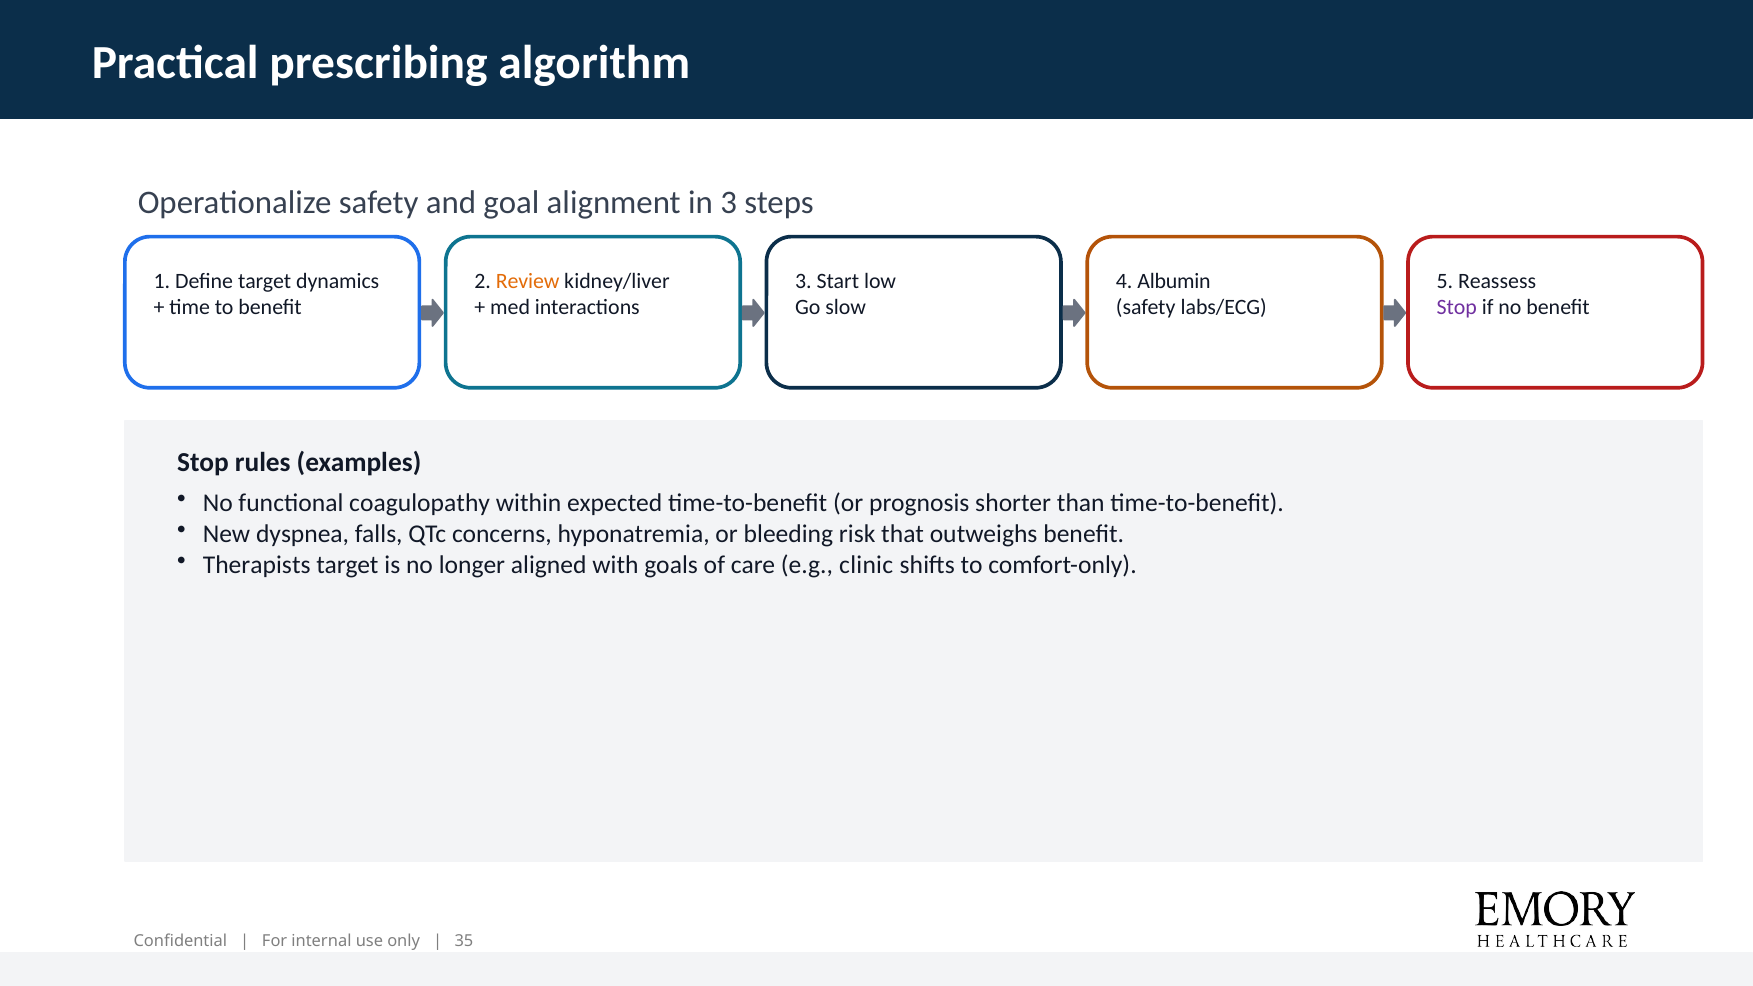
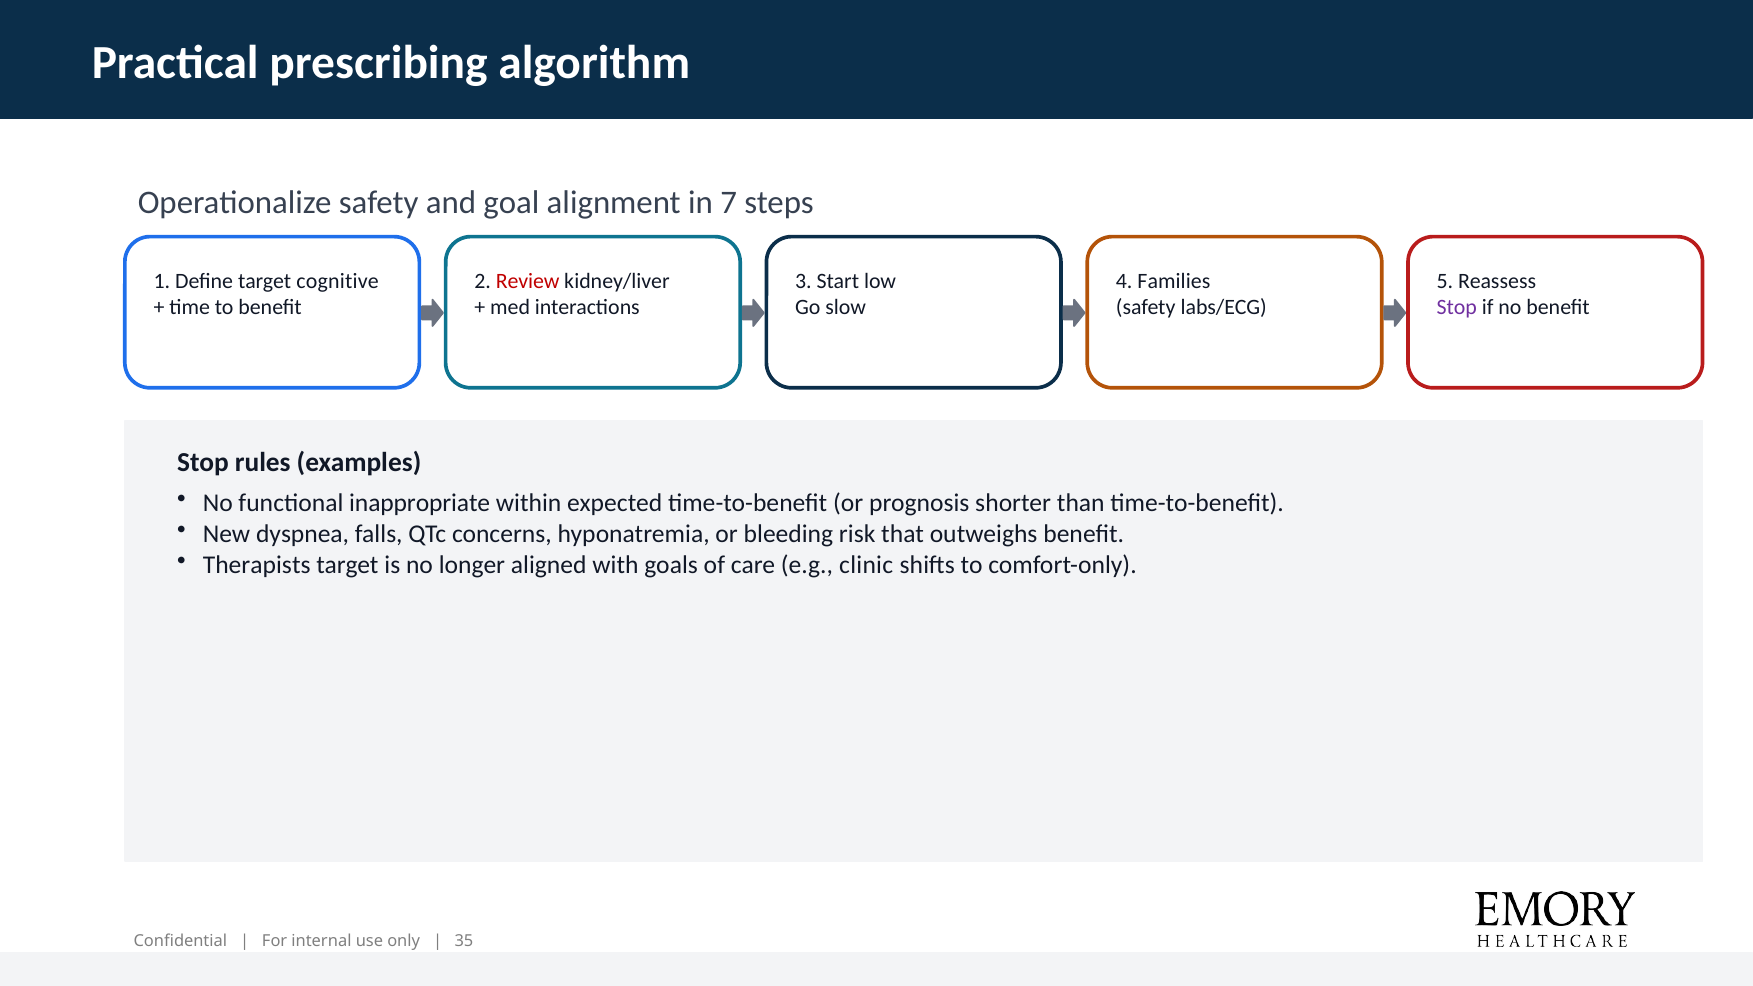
in 3: 3 -> 7
dynamics: dynamics -> cognitive
Review colour: orange -> red
Albumin: Albumin -> Families
coagulopathy: coagulopathy -> inappropriate
